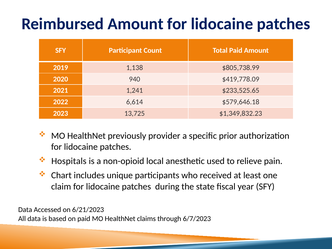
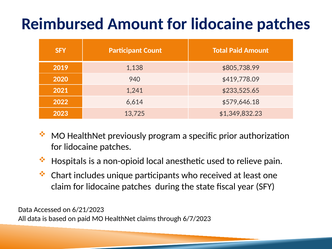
provider: provider -> program
